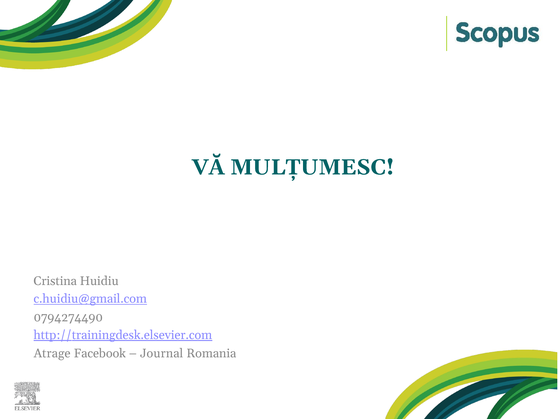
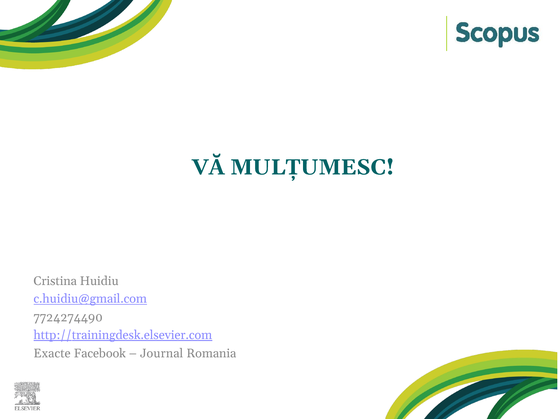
0794274490: 0794274490 -> 7724274490
Atrage: Atrage -> Exacte
